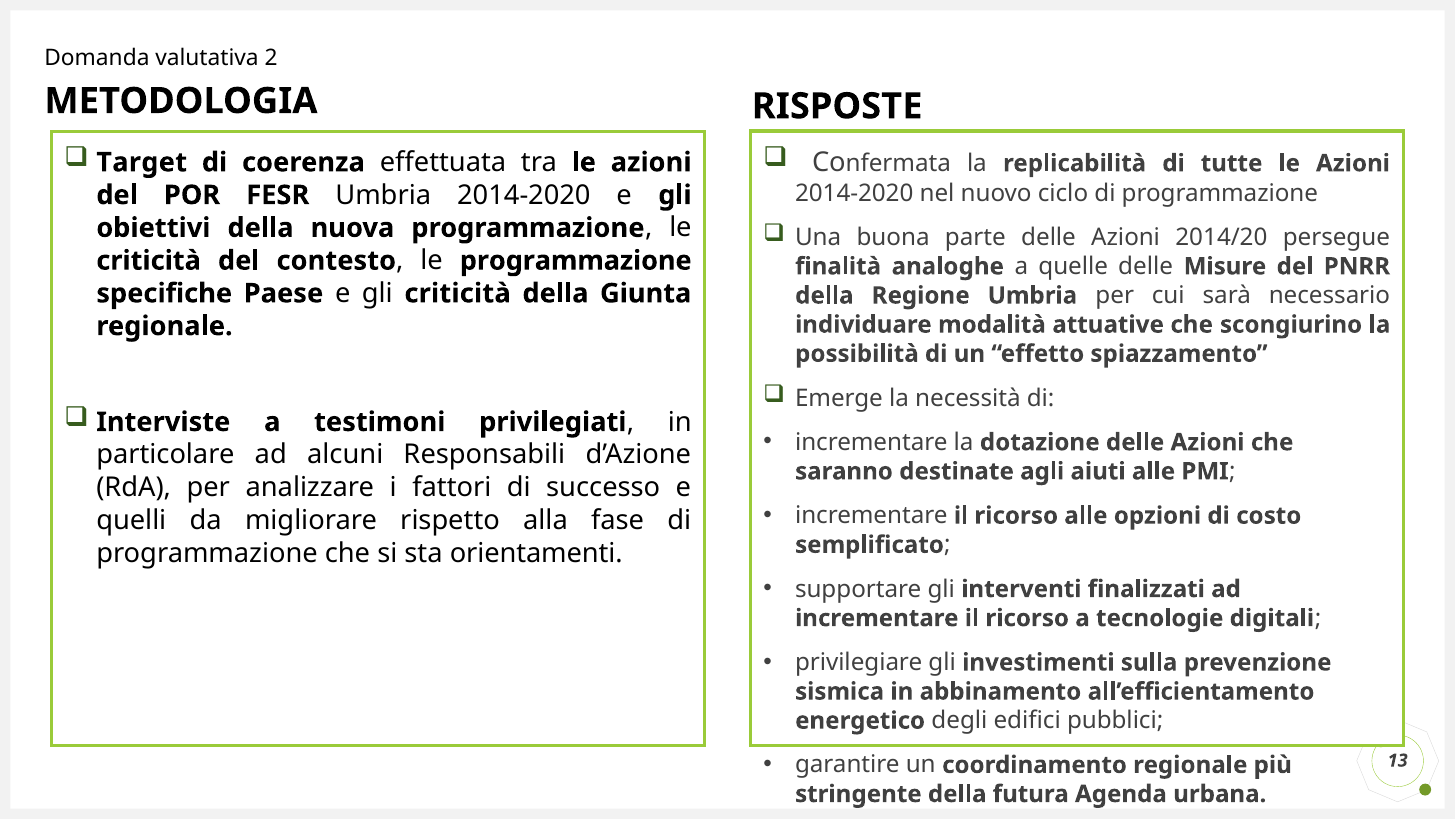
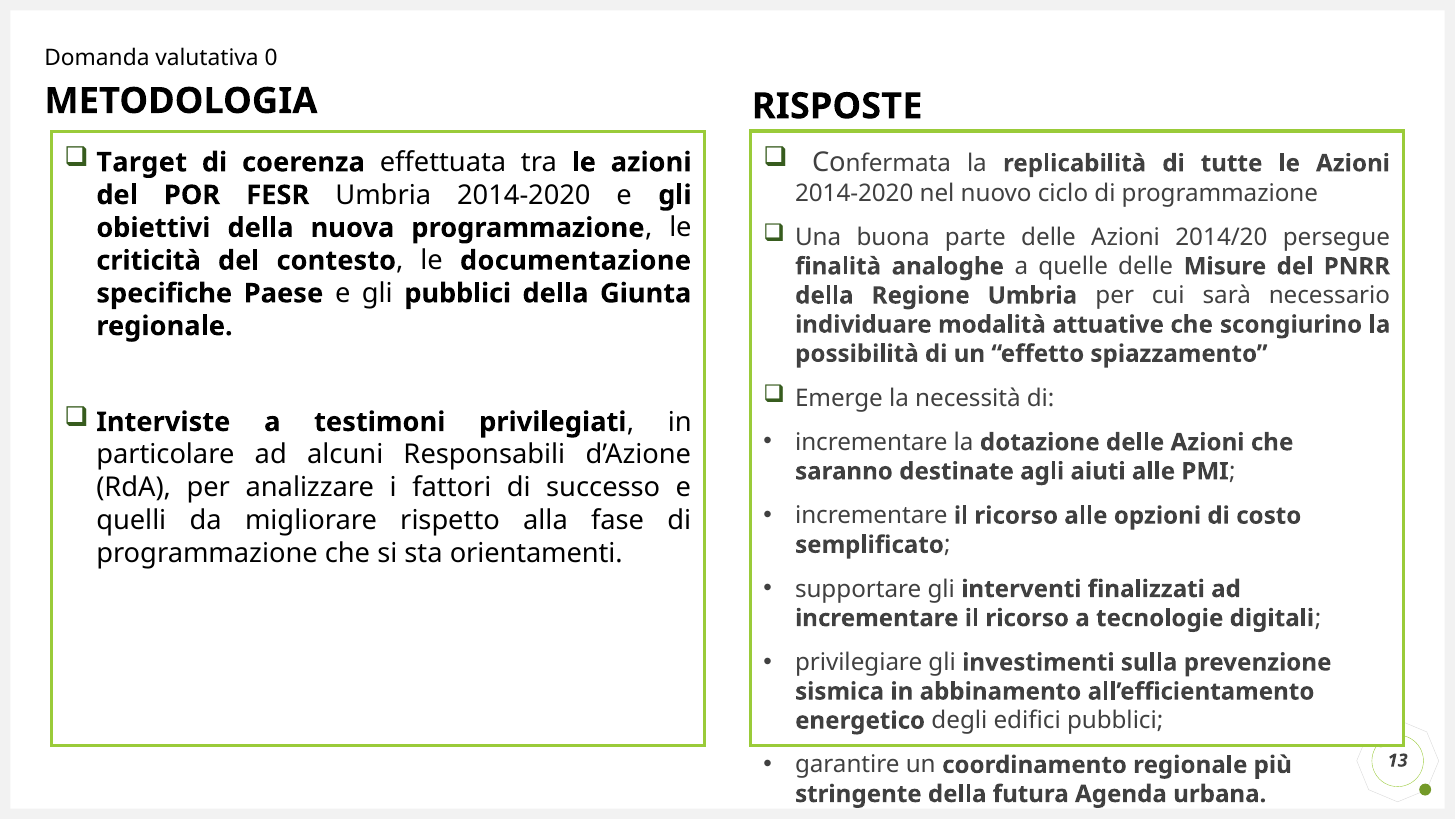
2: 2 -> 0
le programmazione: programmazione -> documentazione
gli criticità: criticità -> pubblici
